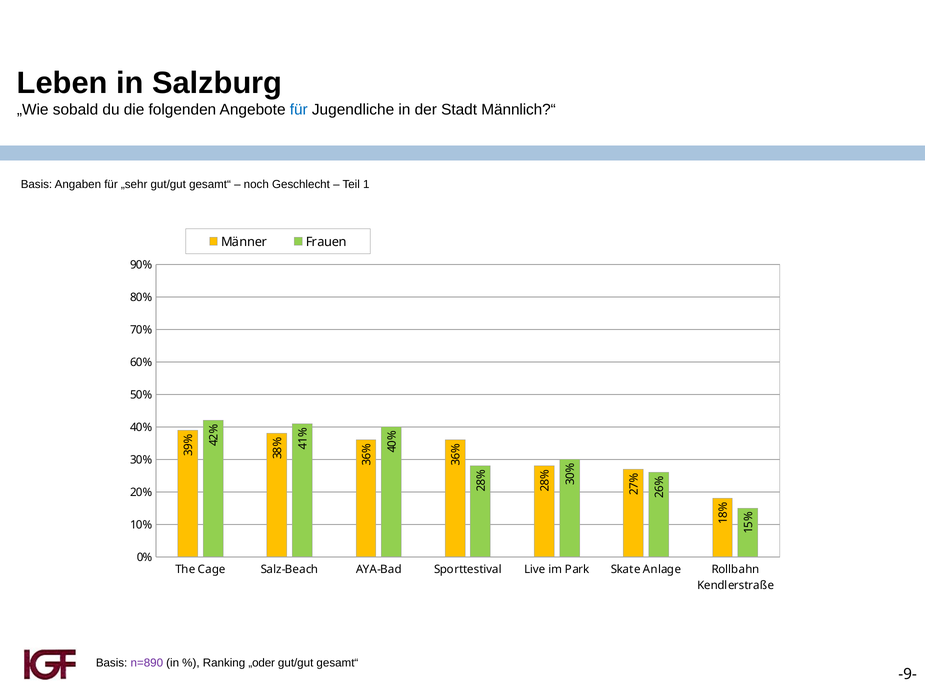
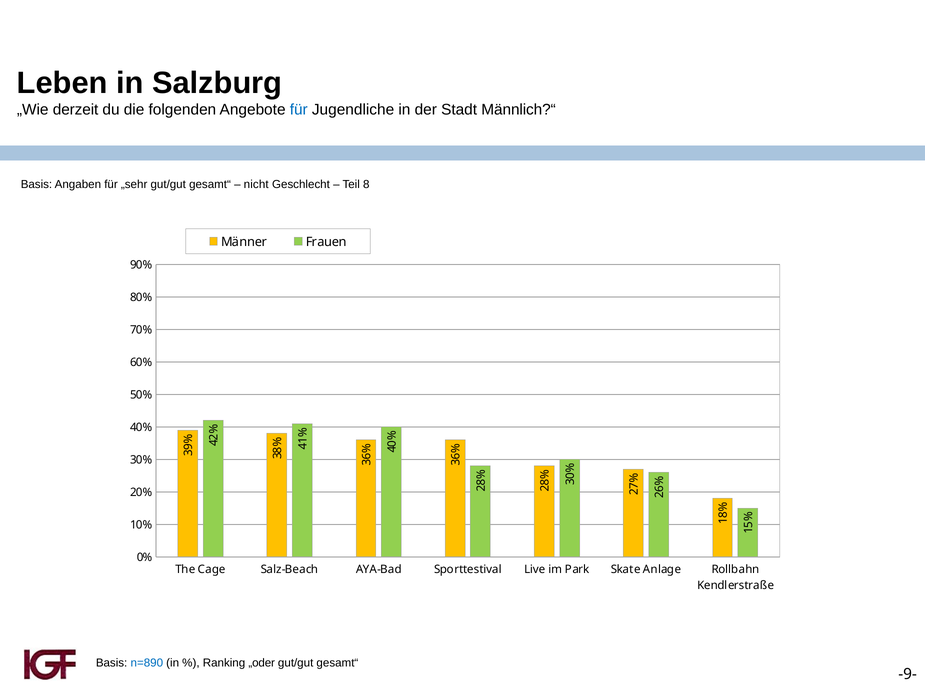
sobald: sobald -> derzeit
noch: noch -> nicht
Teil 1: 1 -> 8
n=890 colour: purple -> blue
